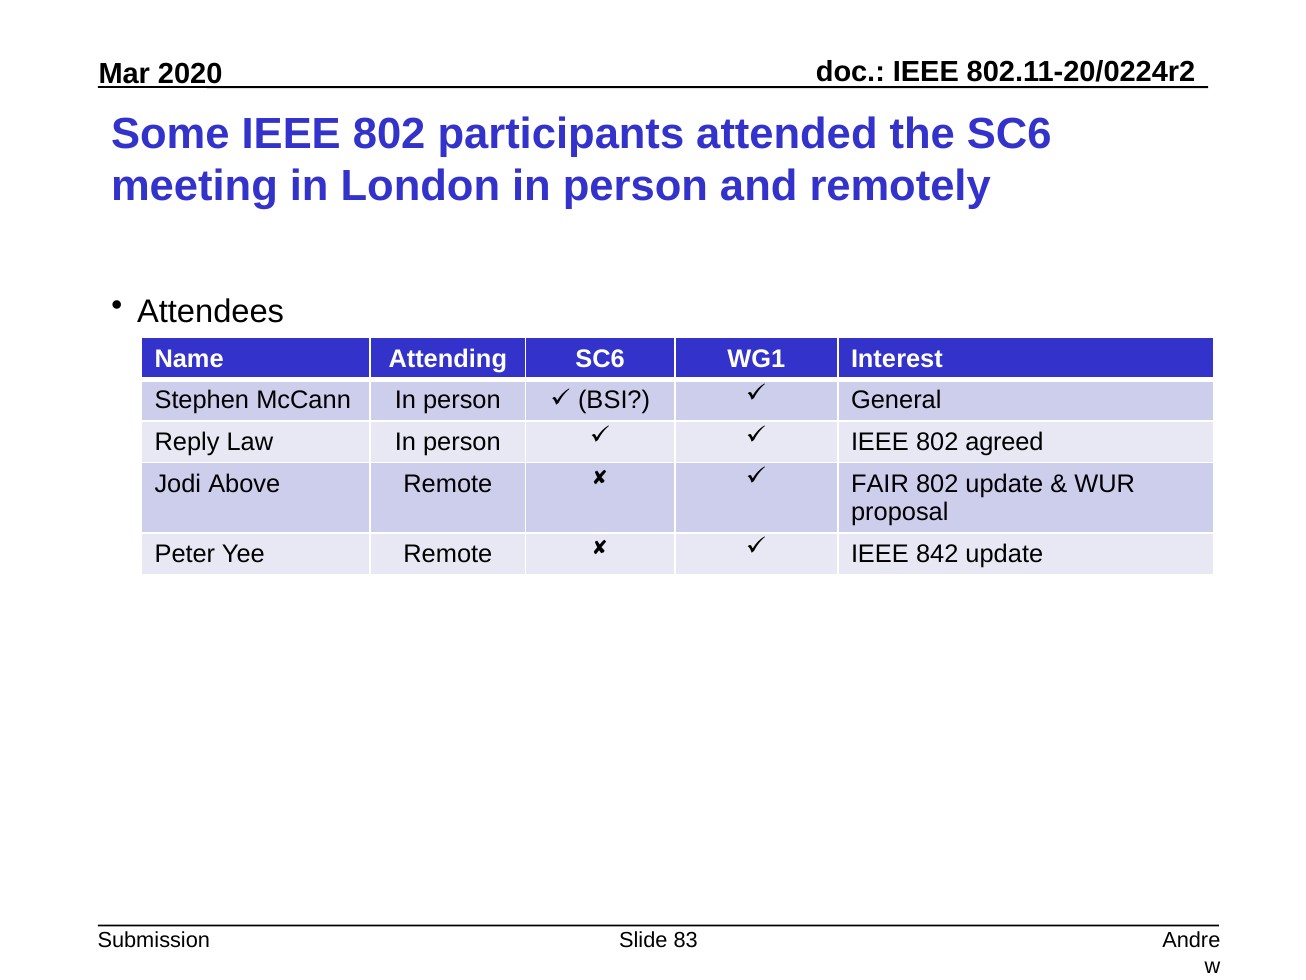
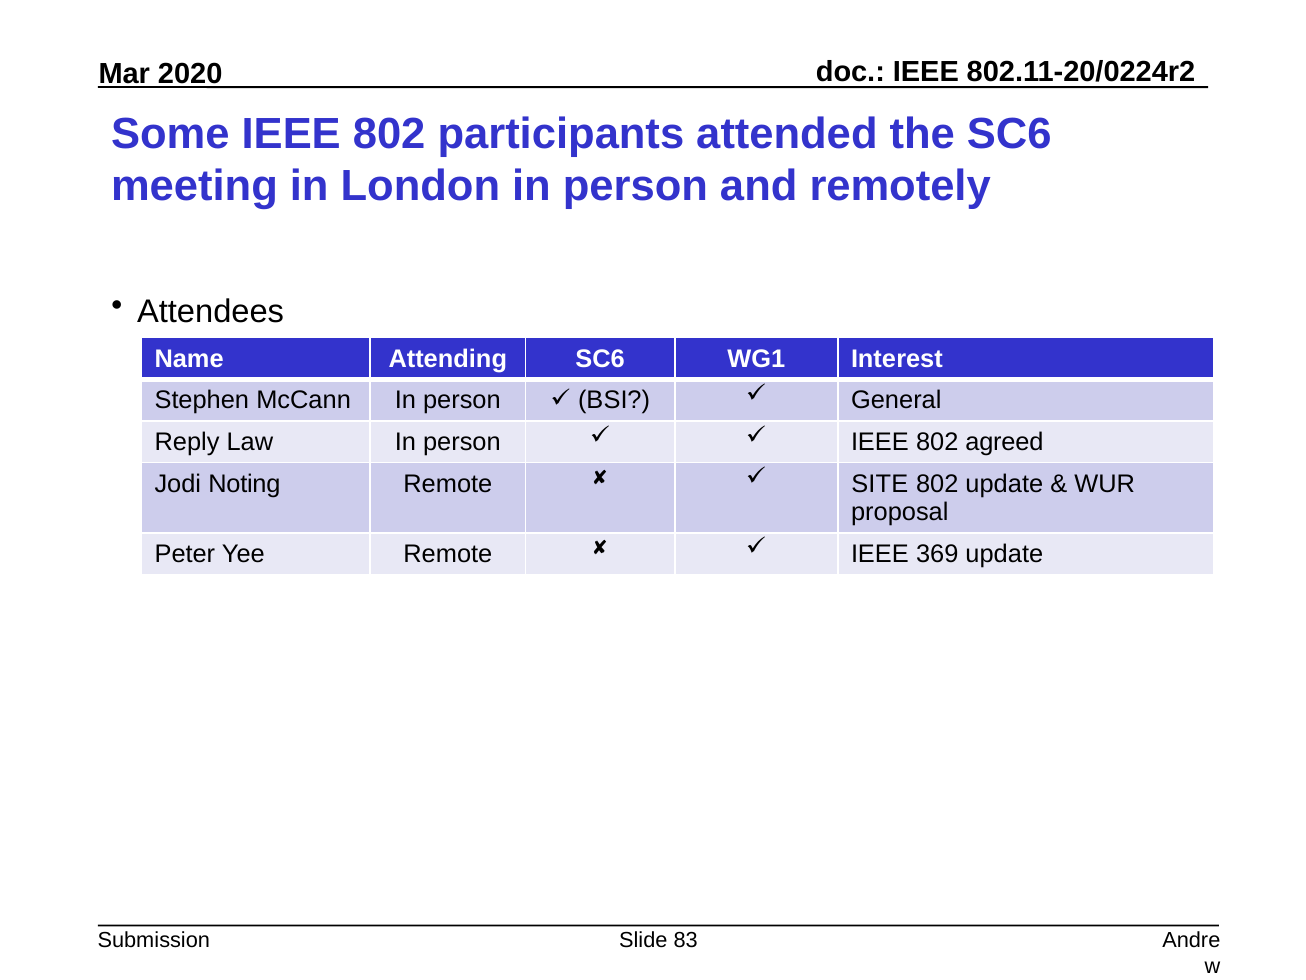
Above: Above -> Noting
FAIR: FAIR -> SITE
842: 842 -> 369
